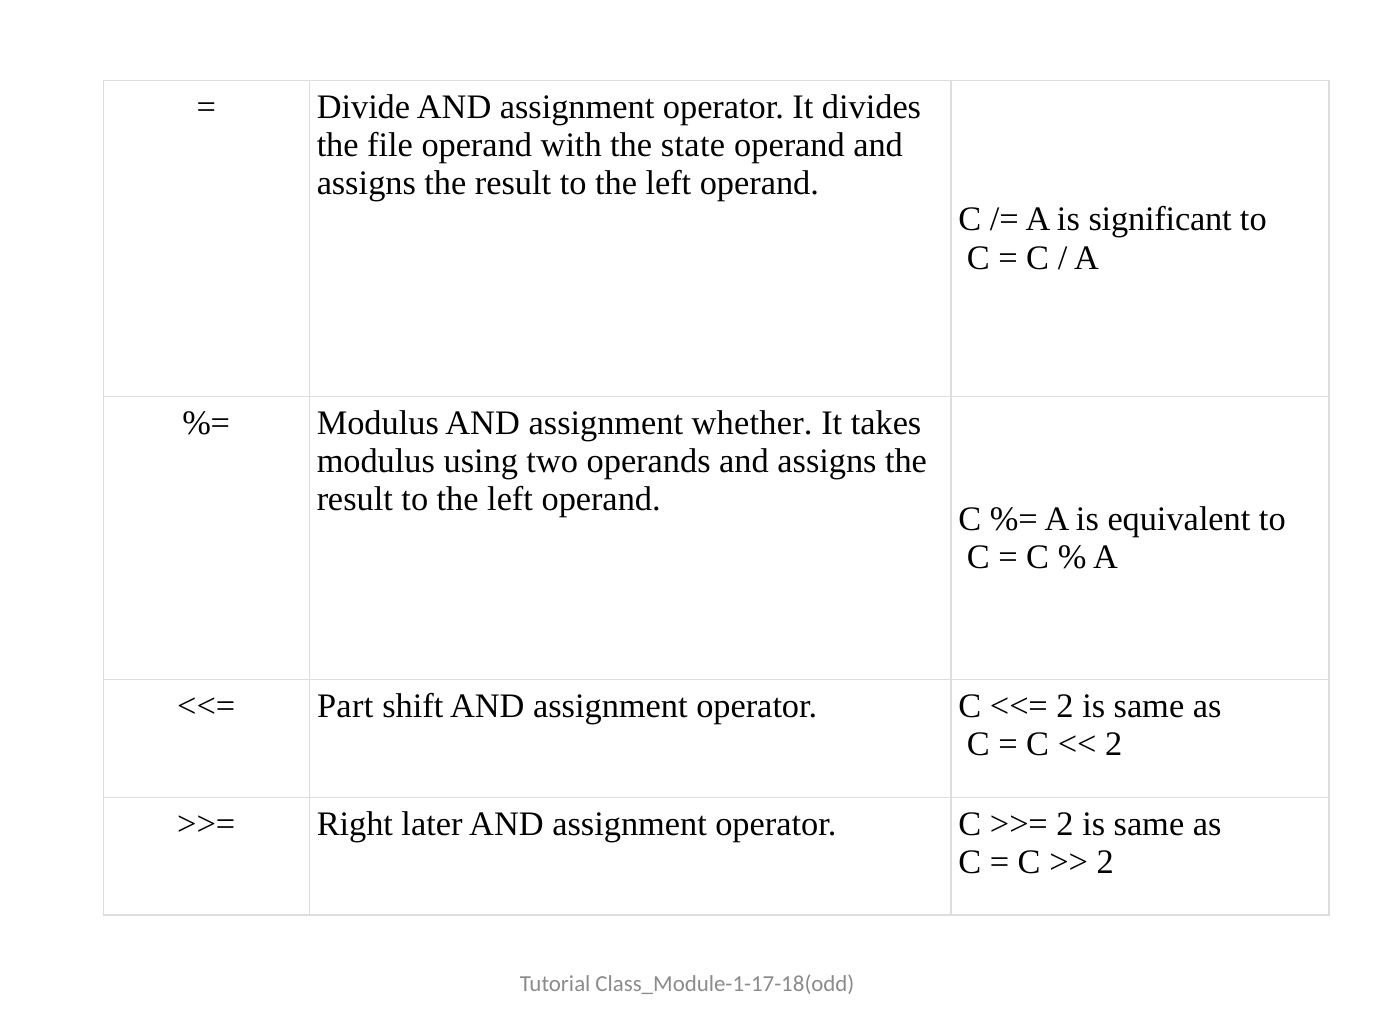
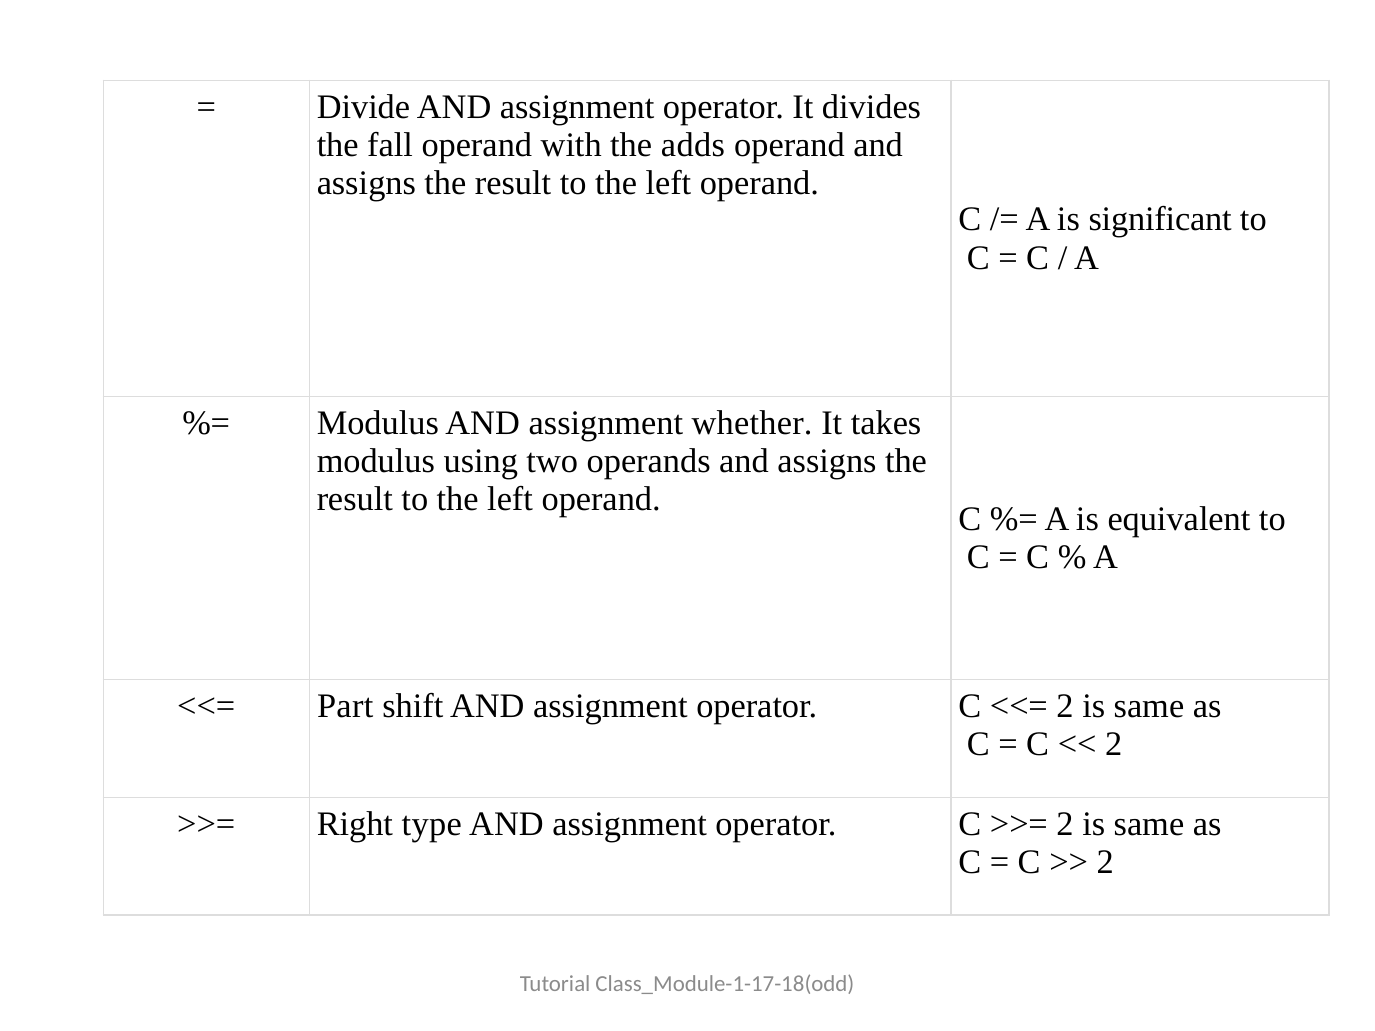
file: file -> fall
state: state -> adds
later: later -> type
